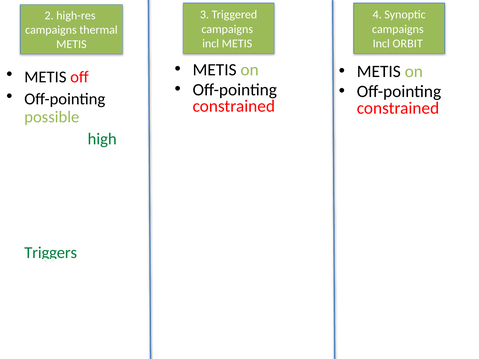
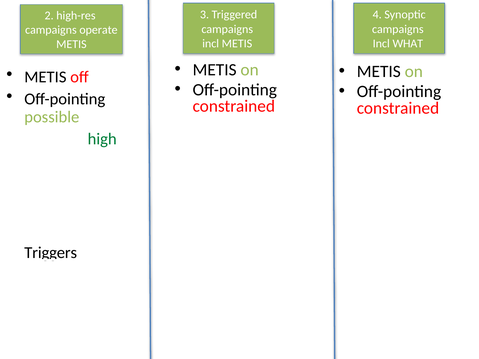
thermal: thermal -> operate
Incl ORBIT: ORBIT -> WHAT
Triggers at (51, 253) colour: green -> black
